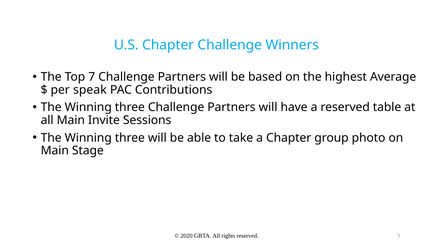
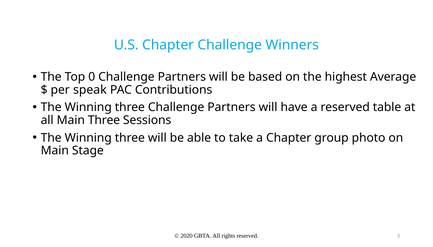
7: 7 -> 0
Main Invite: Invite -> Three
